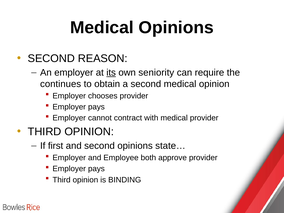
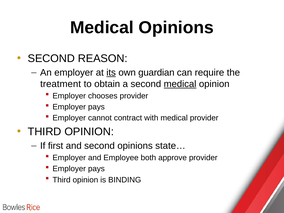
seniority: seniority -> guardian
continues: continues -> treatment
medical at (180, 84) underline: none -> present
